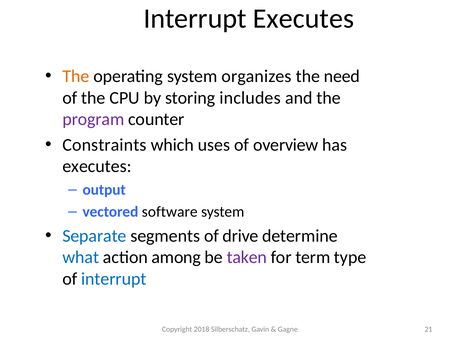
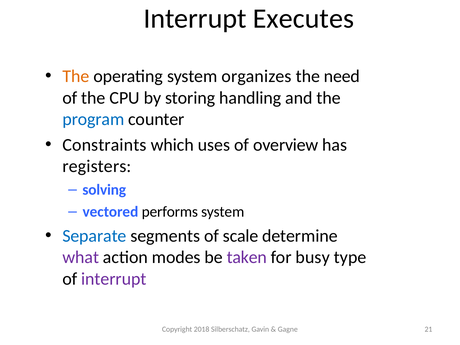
includes: includes -> handling
program colour: purple -> blue
executes at (97, 166): executes -> registers
output: output -> solving
software: software -> performs
drive: drive -> scale
what colour: blue -> purple
among: among -> modes
term: term -> busy
interrupt at (114, 279) colour: blue -> purple
